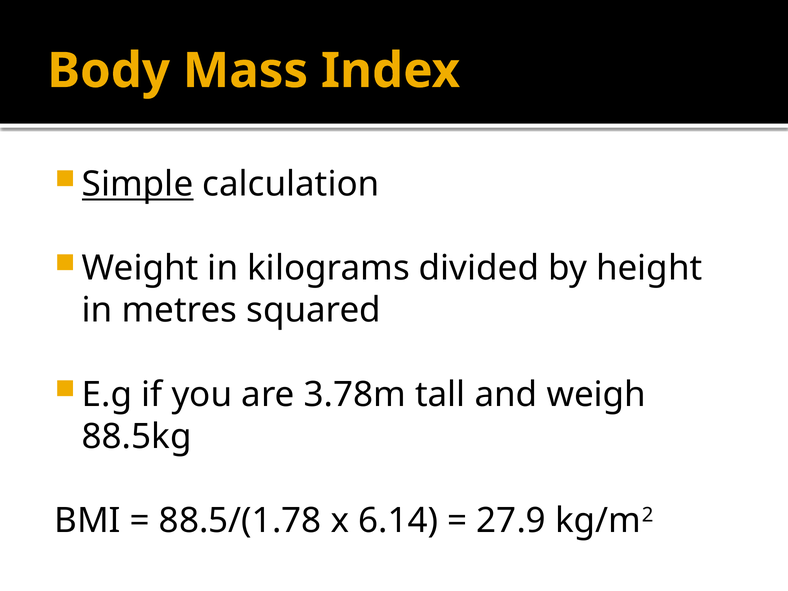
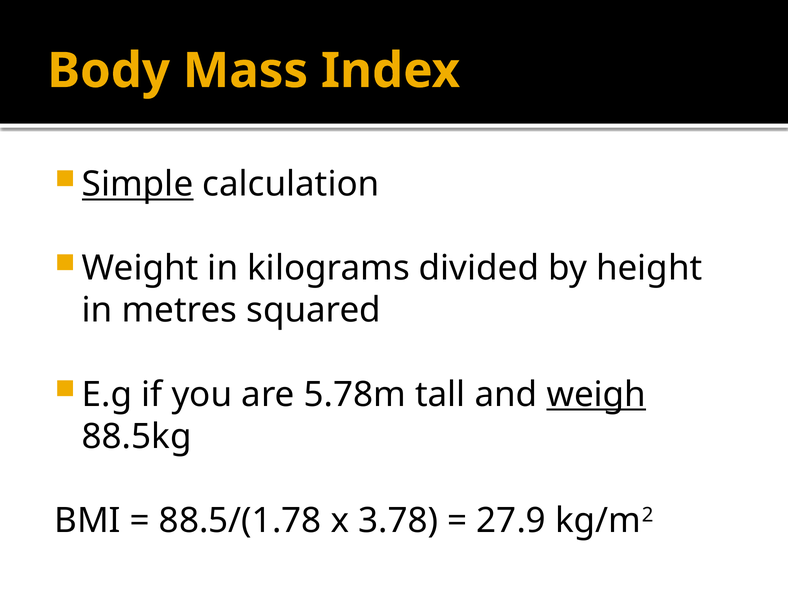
3.78m: 3.78m -> 5.78m
weigh underline: none -> present
6.14: 6.14 -> 3.78
